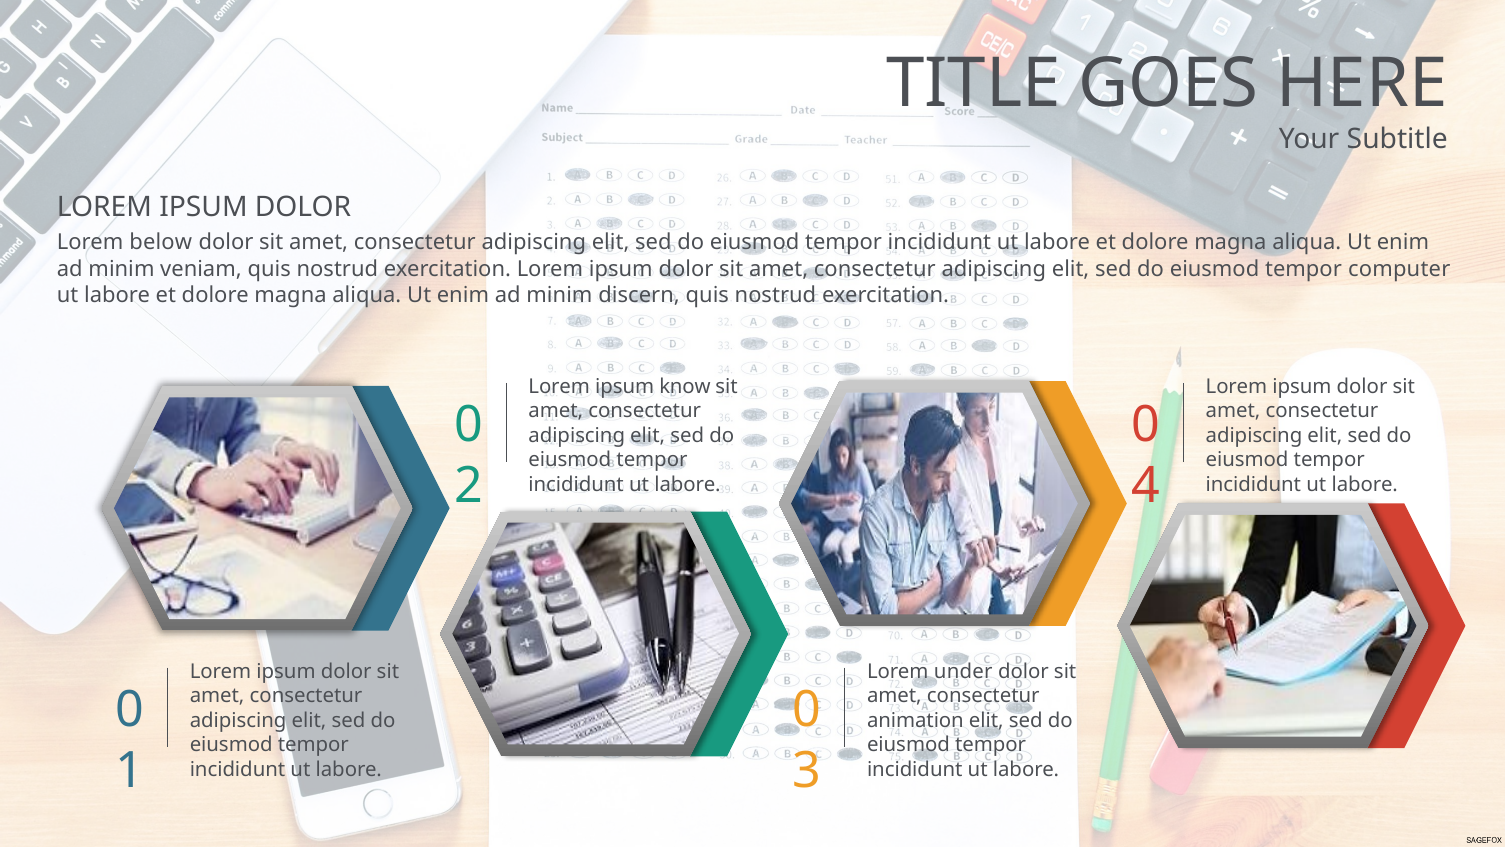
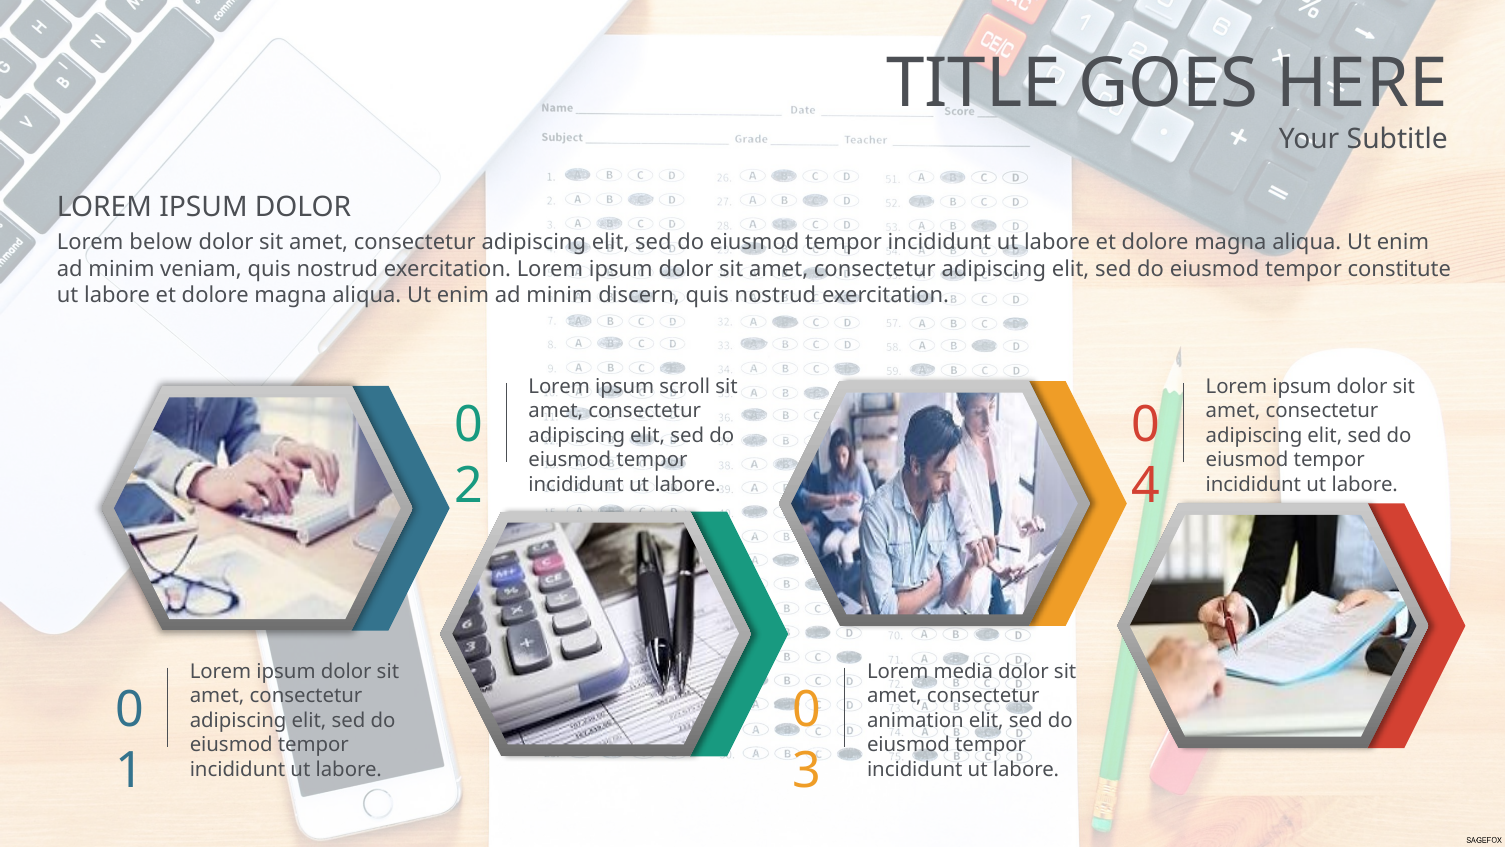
computer: computer -> constitute
know: know -> scroll
under: under -> media
